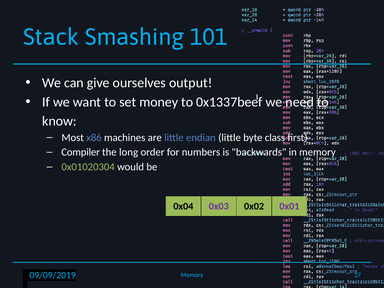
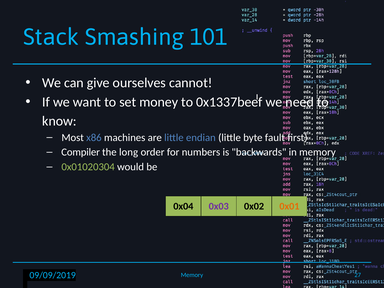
output: output -> cannot
class: class -> fault
0x01 colour: purple -> orange
